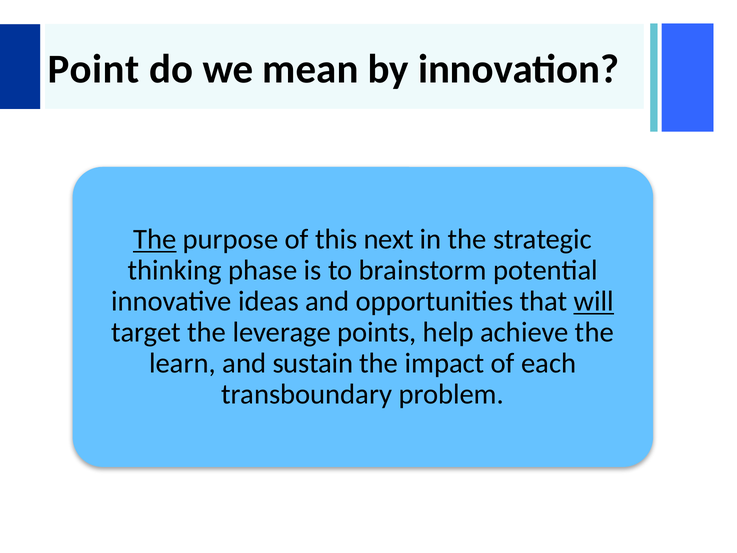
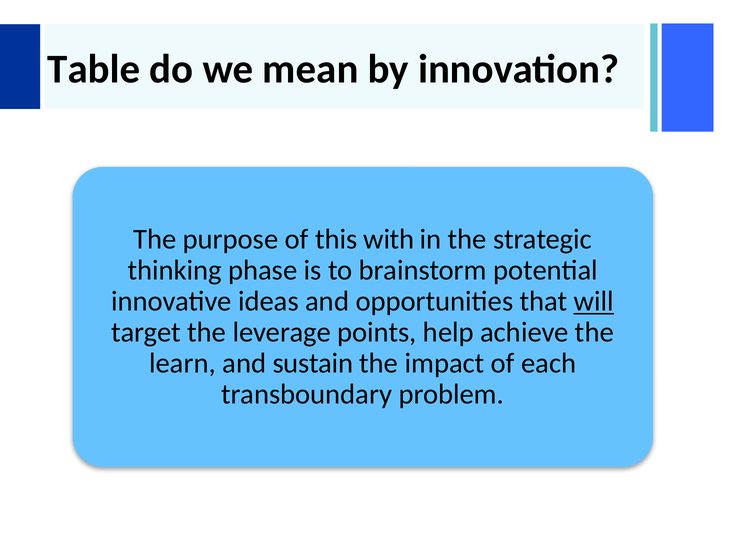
Point: Point -> Table
The at (155, 239) underline: present -> none
next: next -> with
